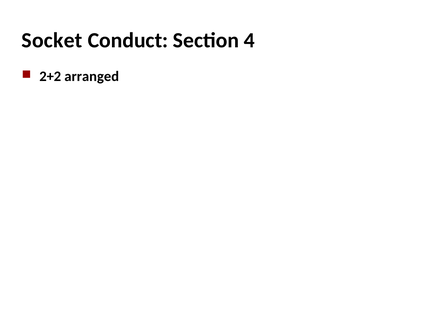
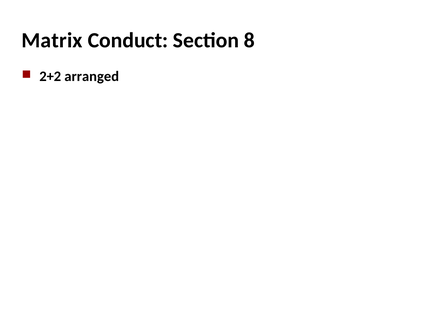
Socket: Socket -> Matrix
4: 4 -> 8
